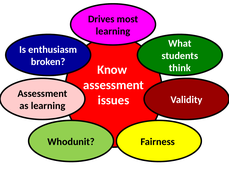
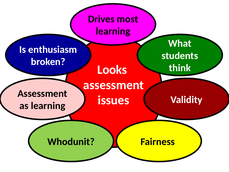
Know: Know -> Looks
